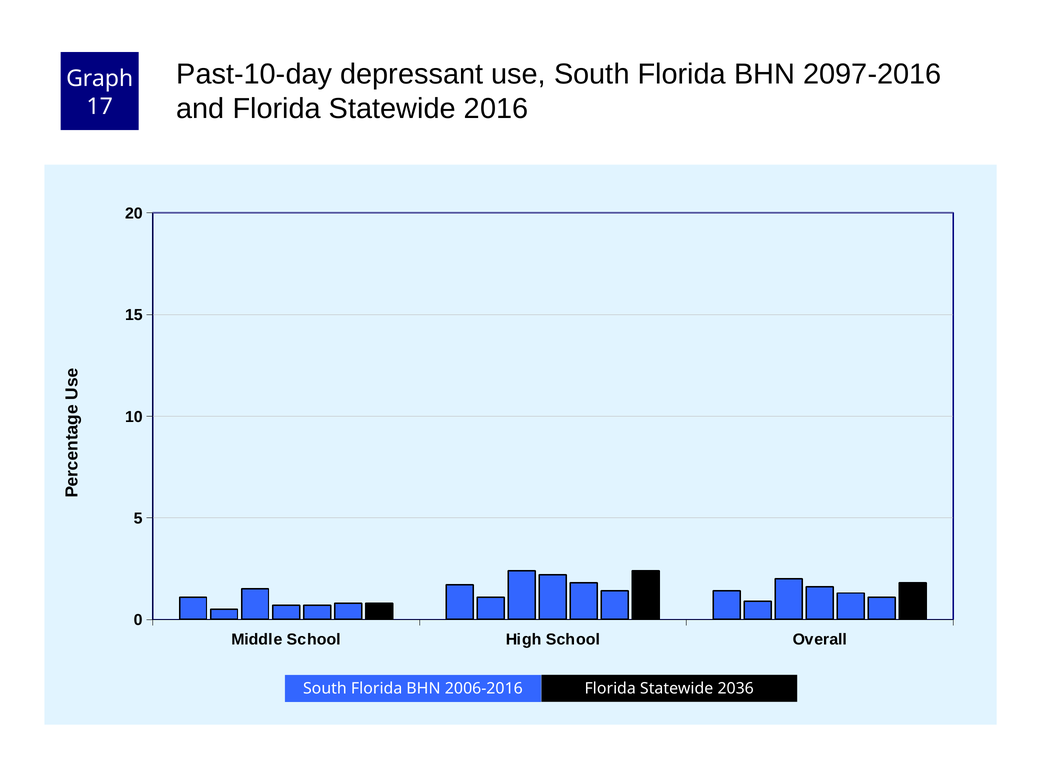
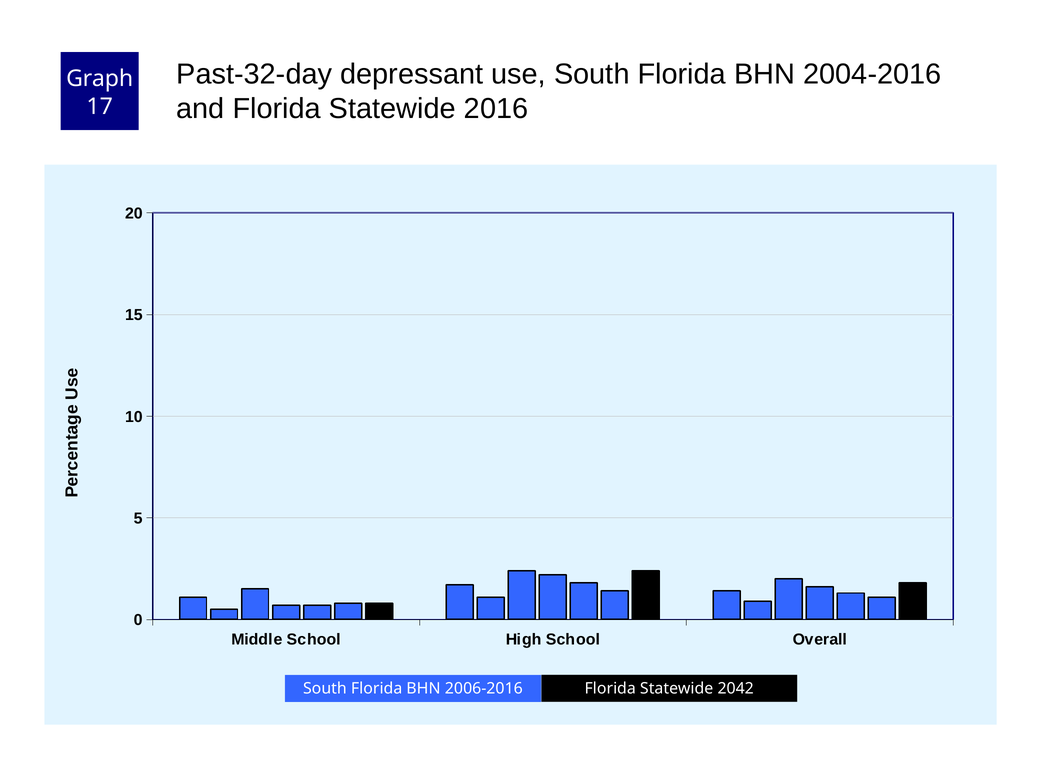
Past-10-day: Past-10-day -> Past-32-day
2097-2016: 2097-2016 -> 2004-2016
2036: 2036 -> 2042
